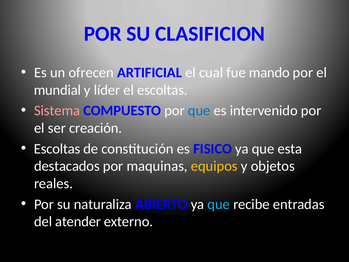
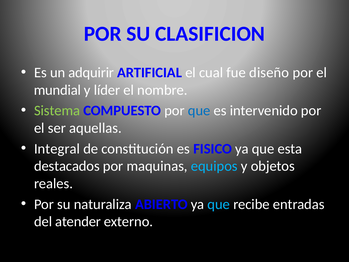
ofrecen: ofrecen -> adquirir
mando: mando -> diseño
el escoltas: escoltas -> nombre
Sistema colour: pink -> light green
creación: creación -> aquellas
Escoltas at (57, 149): Escoltas -> Integral
equipos colour: yellow -> light blue
